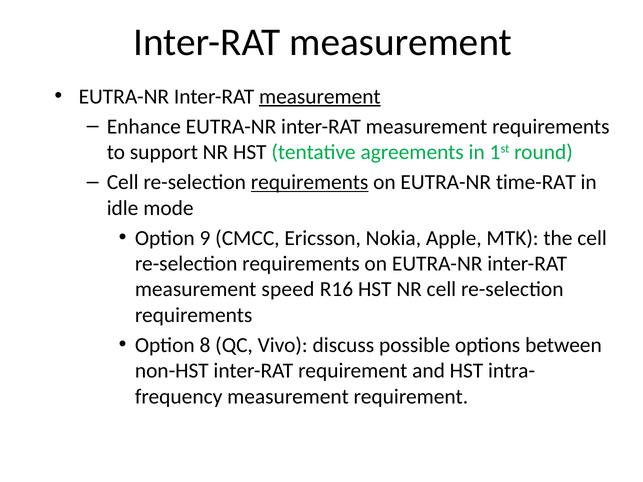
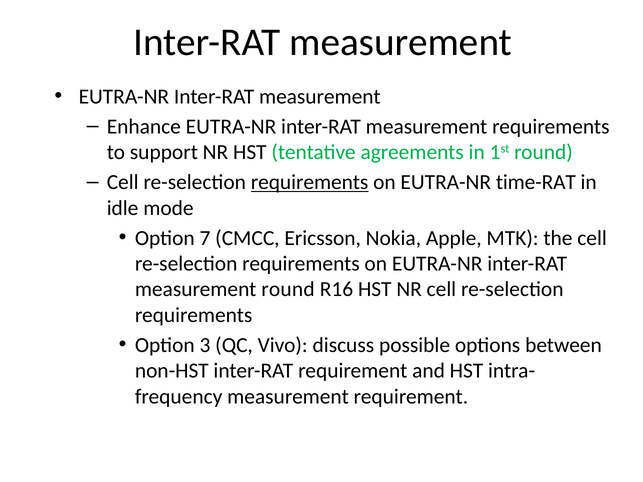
measurement at (320, 97) underline: present -> none
9: 9 -> 7
measurement speed: speed -> round
8: 8 -> 3
